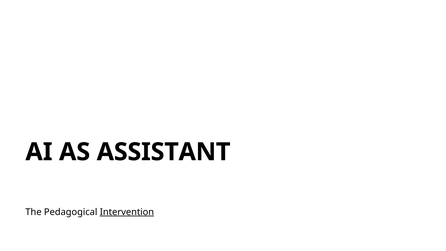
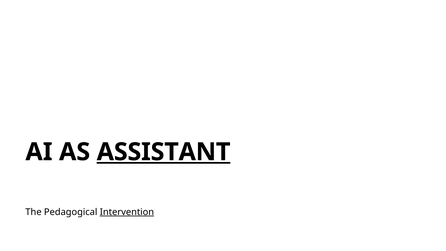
ASSISTANT underline: none -> present
